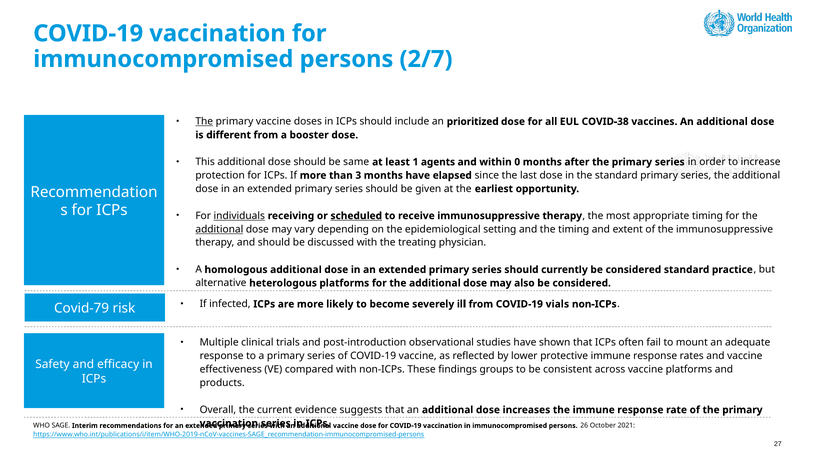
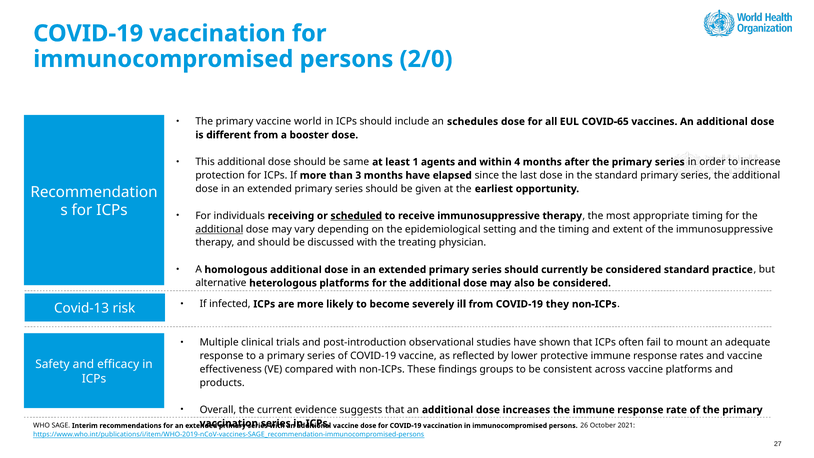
2/7: 2/7 -> 2/0
The at (204, 122) underline: present -> none
doses: doses -> world
prioritized: prioritized -> schedules
COVID-38: COVID-38 -> COVID-65
0: 0 -> 4
individuals underline: present -> none
vials: vials -> they
Covid-79: Covid-79 -> Covid-13
